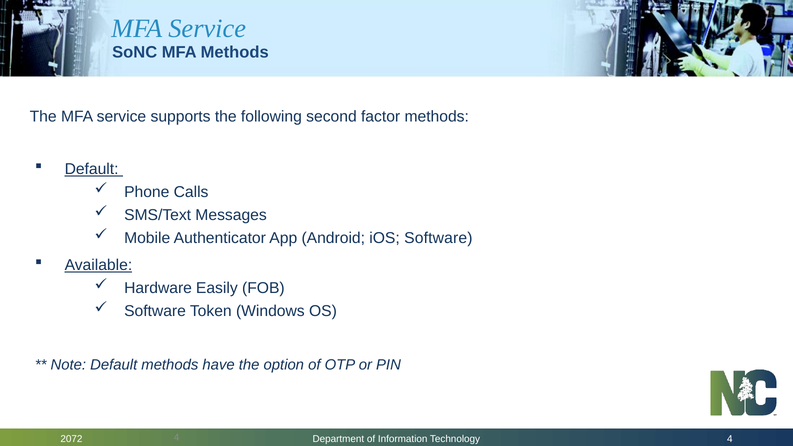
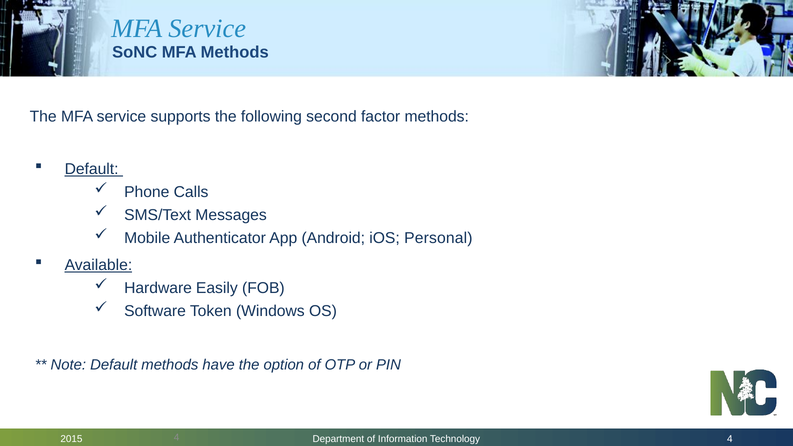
iOS Software: Software -> Personal
2072: 2072 -> 2015
